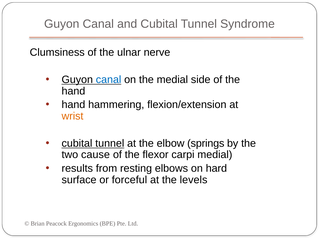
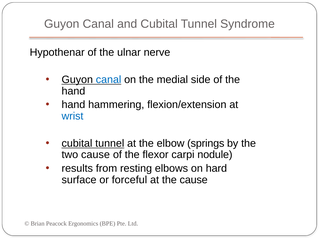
Clumsiness: Clumsiness -> Hypothenar
wrist colour: orange -> blue
carpi medial: medial -> nodule
the levels: levels -> cause
